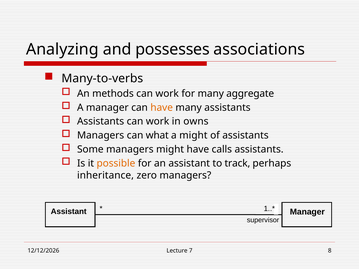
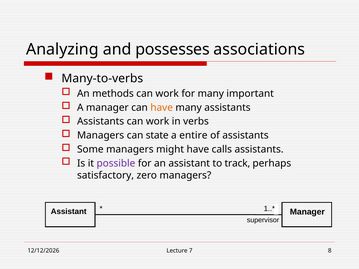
aggregate: aggregate -> important
owns: owns -> verbs
what: what -> state
a might: might -> entire
possible colour: orange -> purple
inheritance: inheritance -> satisfactory
